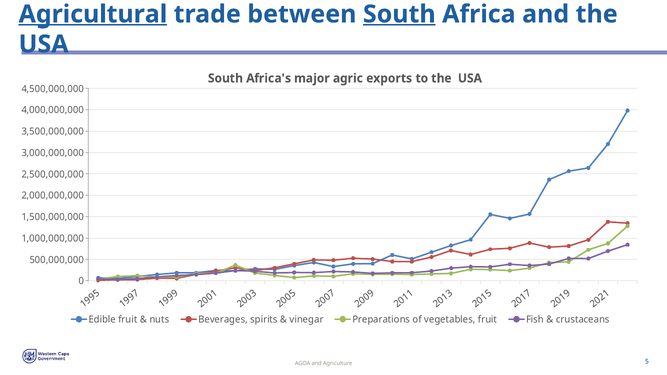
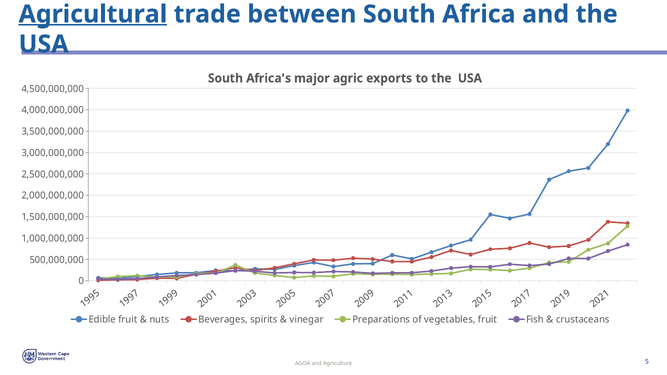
South at (399, 14) underline: present -> none
